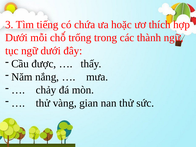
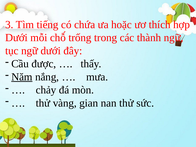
Năm underline: none -> present
